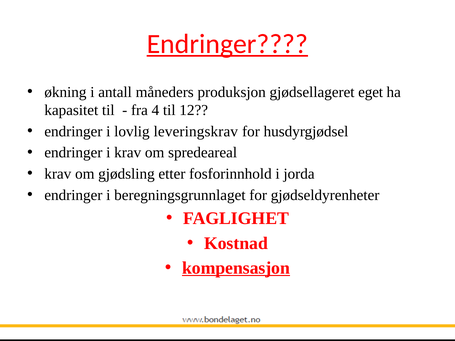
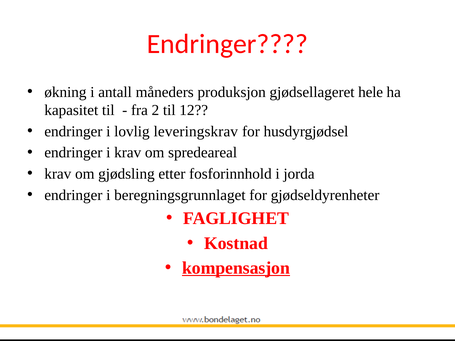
Endringer at (227, 44) underline: present -> none
eget: eget -> hele
4: 4 -> 2
